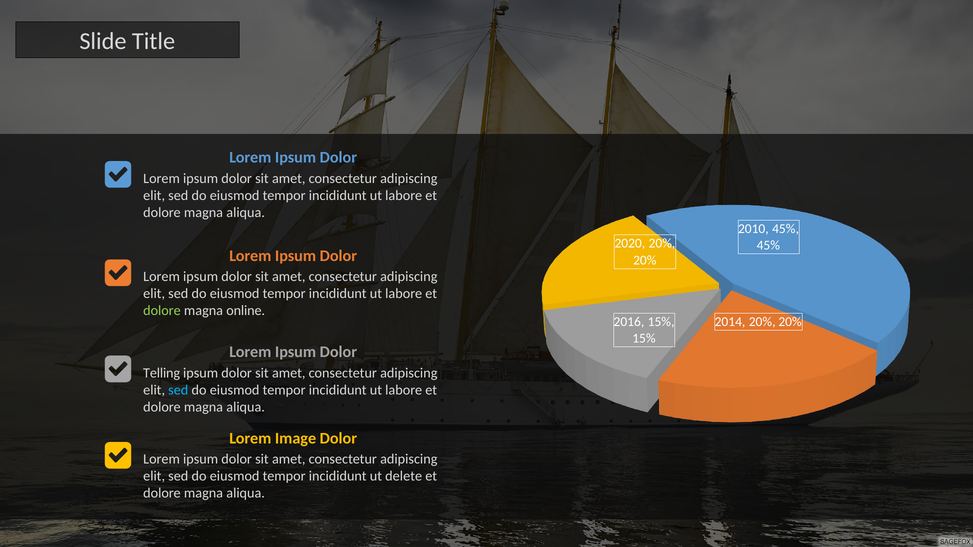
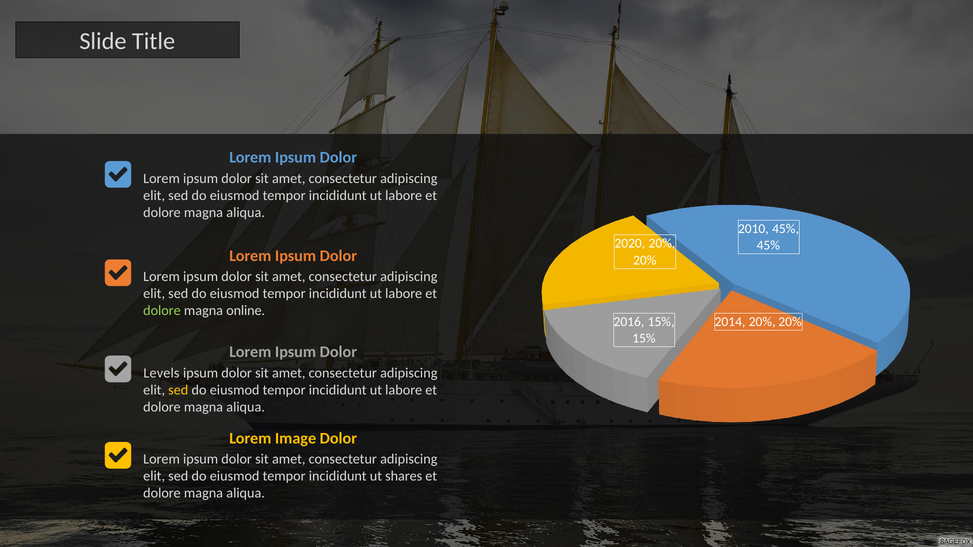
Telling: Telling -> Levels
sed at (178, 390) colour: light blue -> yellow
delete: delete -> shares
